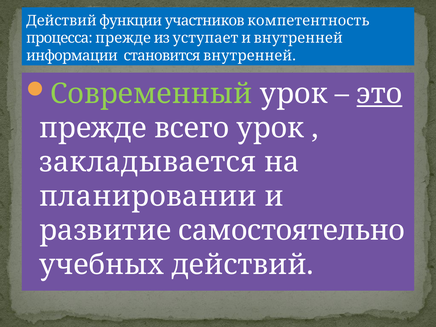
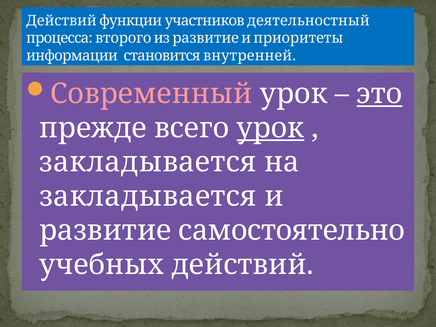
компетентность: компетентность -> деятельностный
процесса прежде: прежде -> второго
из уступает: уступает -> развитие
и внутренней: внутренней -> приоритеты
Современный colour: light green -> pink
урок at (270, 128) underline: none -> present
планировании at (148, 196): планировании -> закладывается
